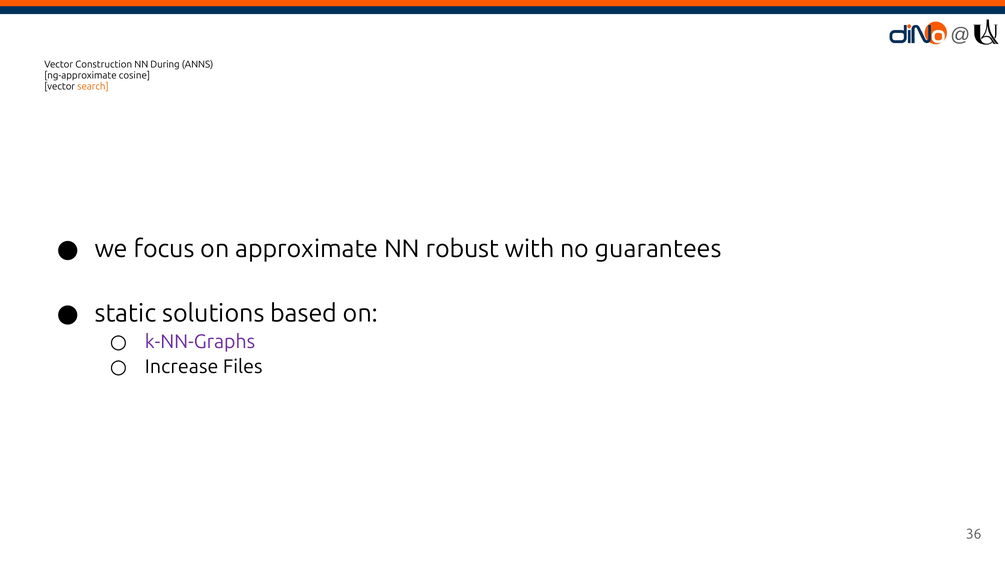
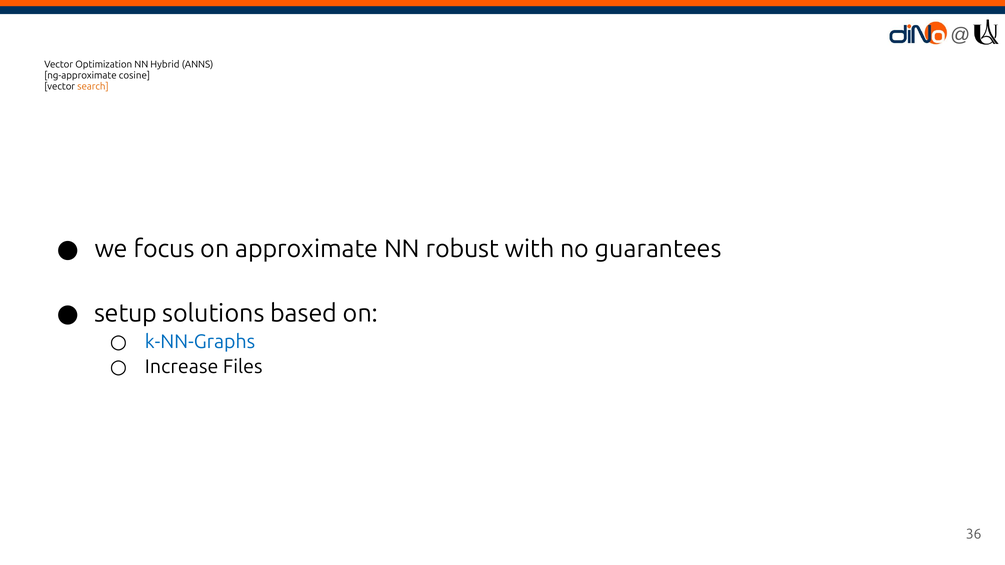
Construction: Construction -> Optimization
During: During -> Hybrid
static: static -> setup
k-NN-Graphs colour: purple -> blue
